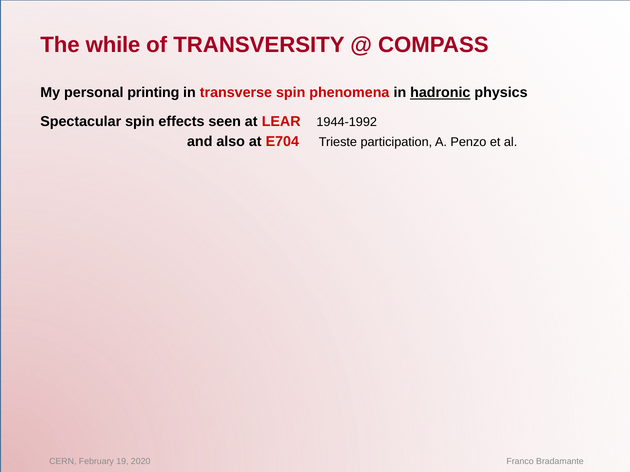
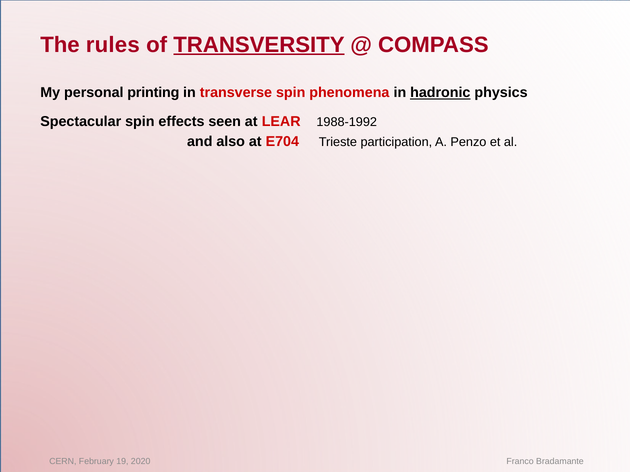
while: while -> rules
TRANSVERSITY underline: none -> present
1944-1992: 1944-1992 -> 1988-1992
